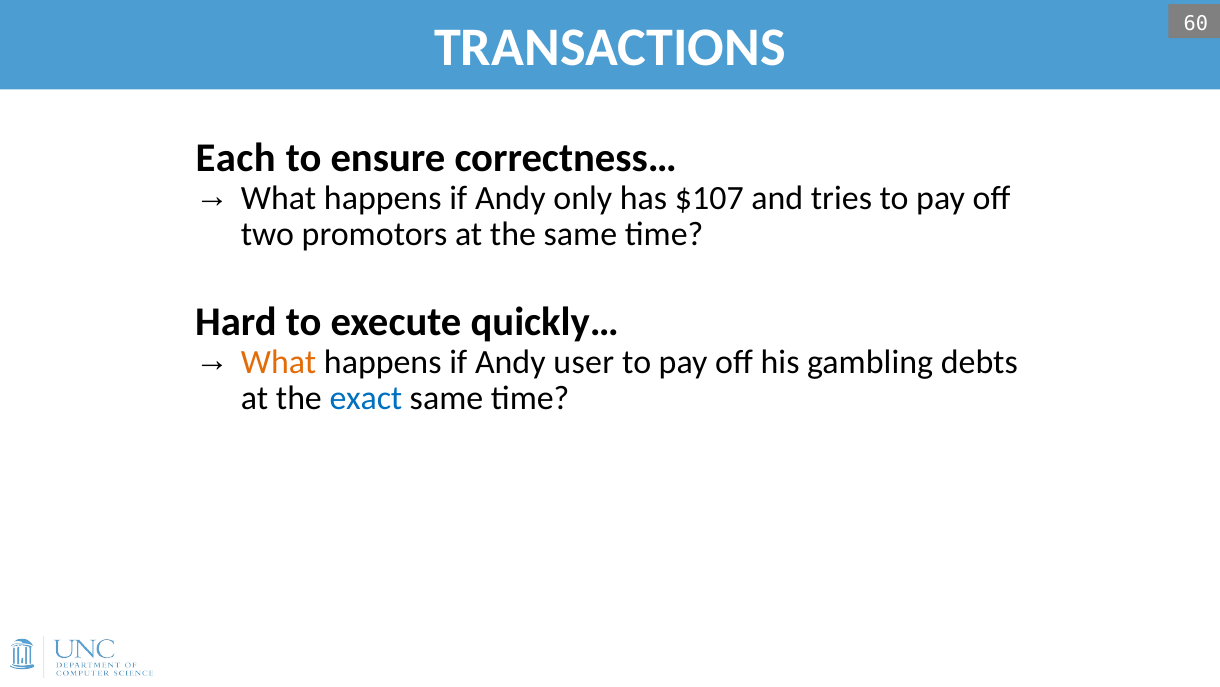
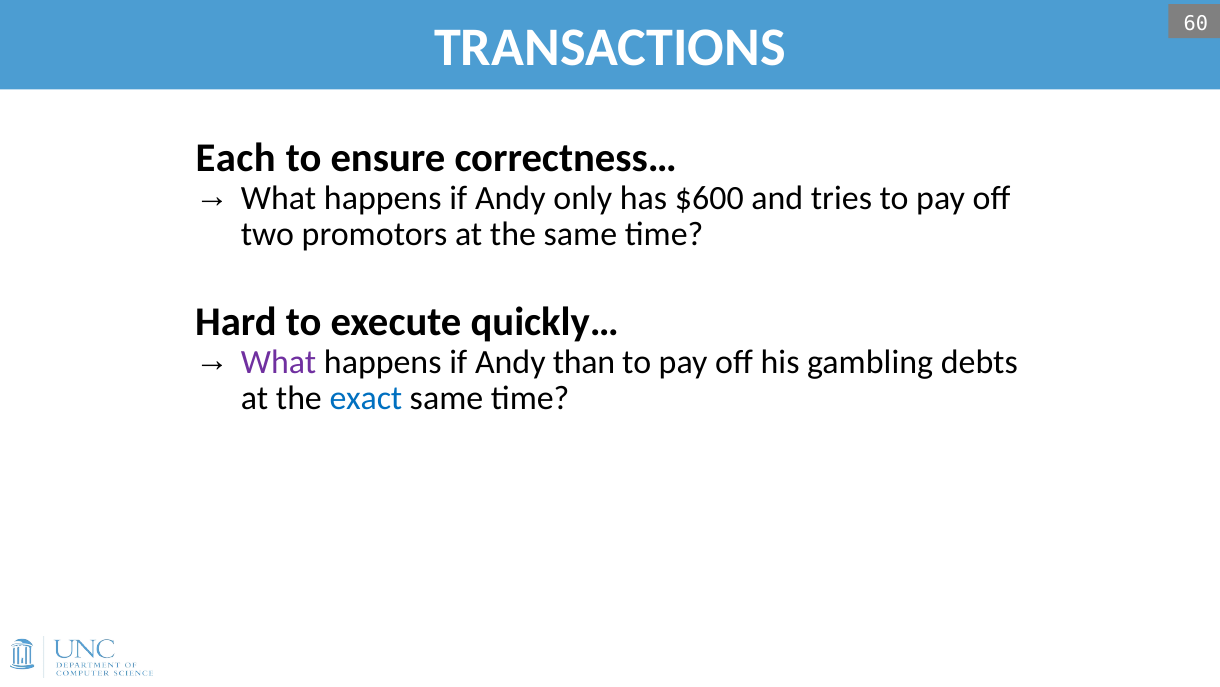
$107: $107 -> $600
What at (279, 362) colour: orange -> purple
user: user -> than
